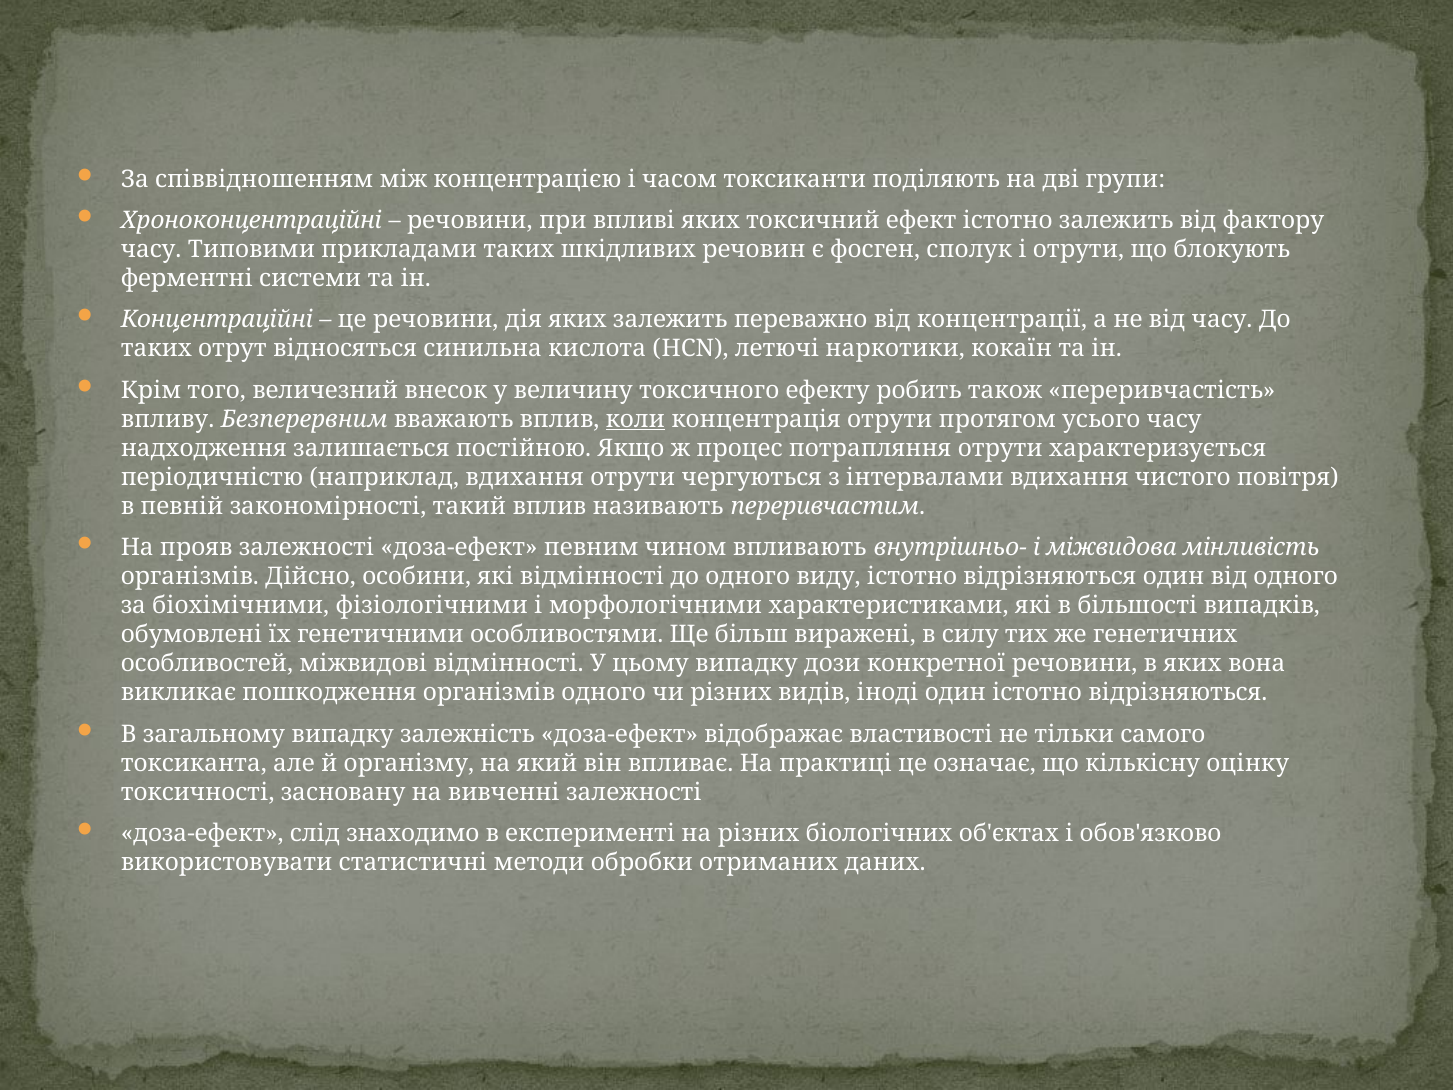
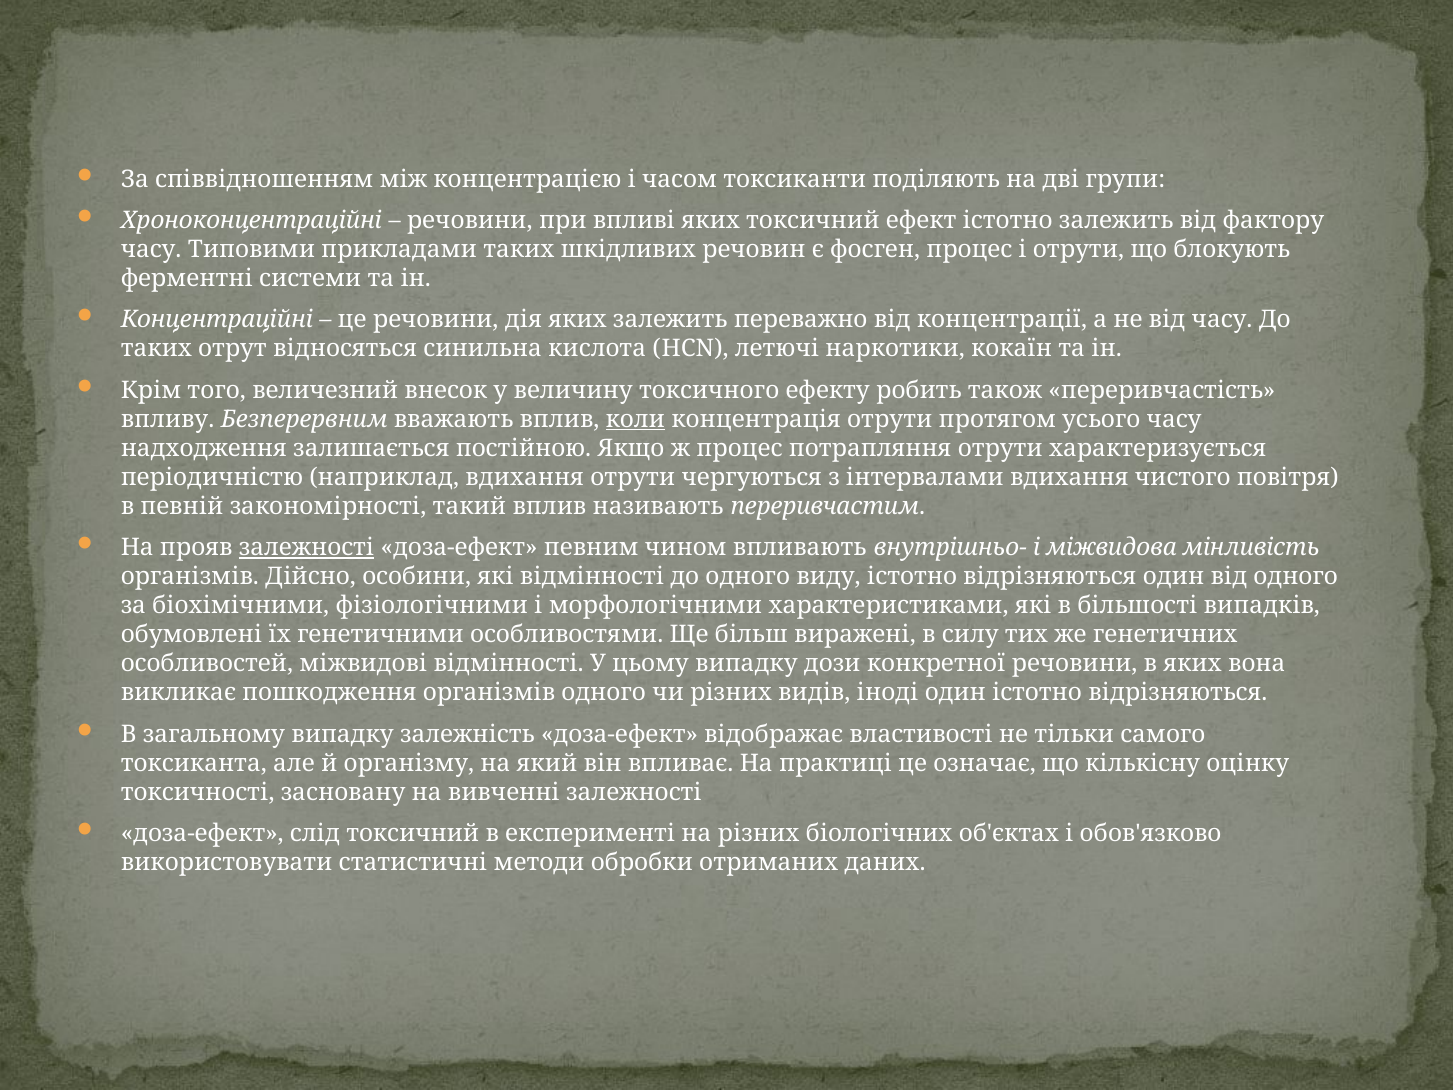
фосген сполук: сполук -> процес
залежності at (307, 547) underline: none -> present
слід знаходимо: знаходимо -> токсичний
